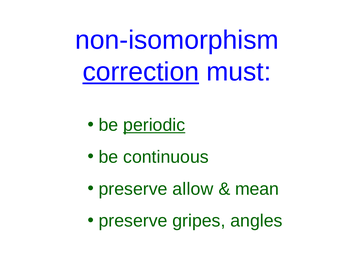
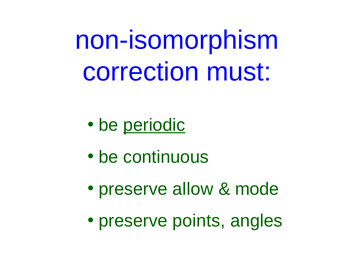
correction underline: present -> none
mean: mean -> mode
gripes: gripes -> points
